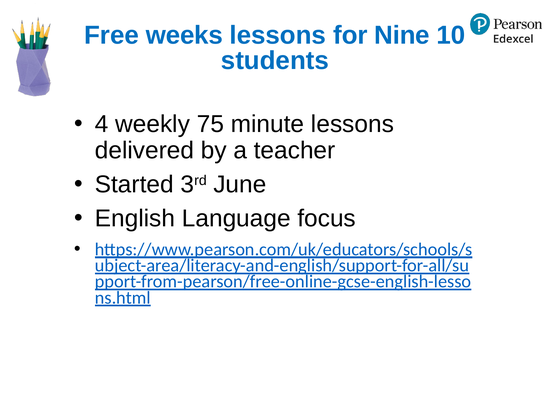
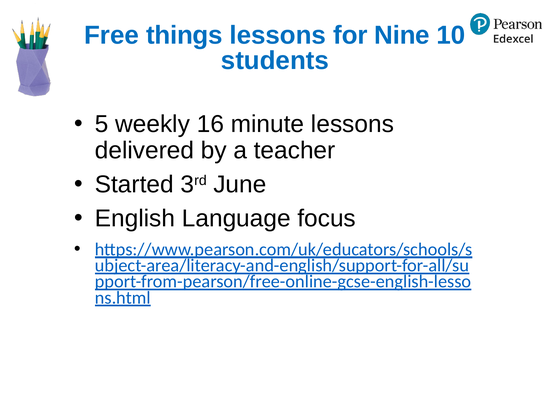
weeks: weeks -> things
4: 4 -> 5
75: 75 -> 16
